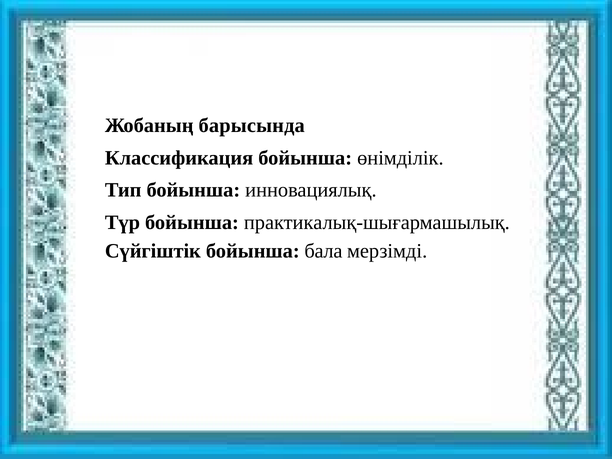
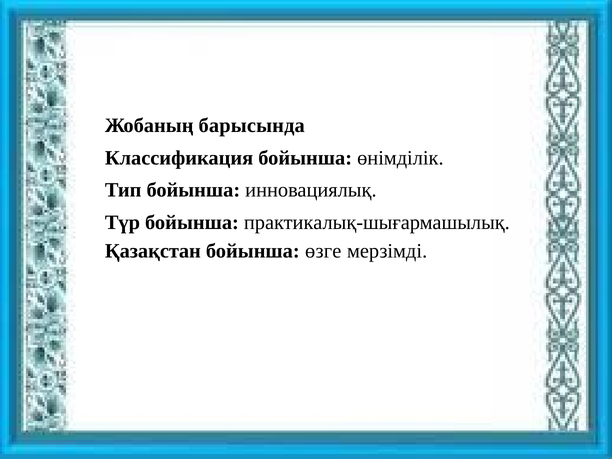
Сүйгіштік: Сүйгіштік -> Қазақстан
бала: бала -> өзге
